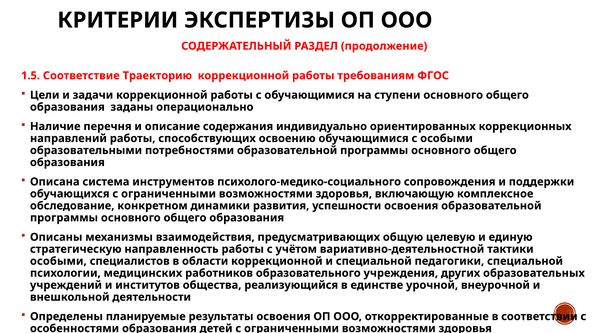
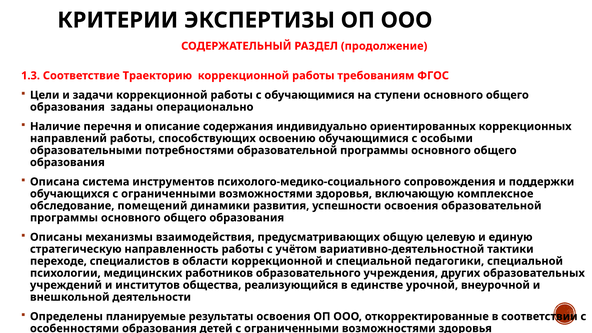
1.5: 1.5 -> 1.3
конкретном: конкретном -> помещений
особыми at (58, 261): особыми -> переходе
